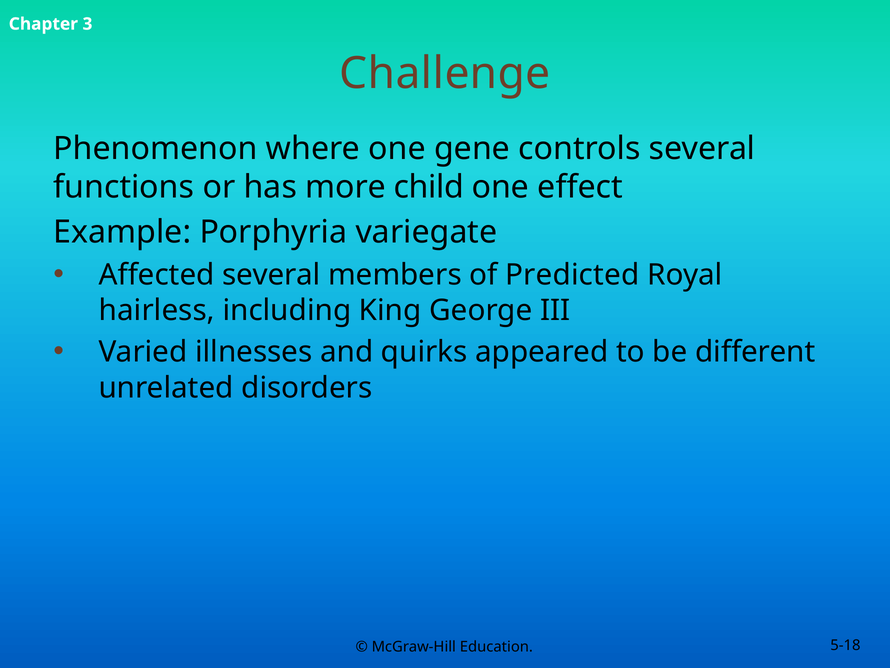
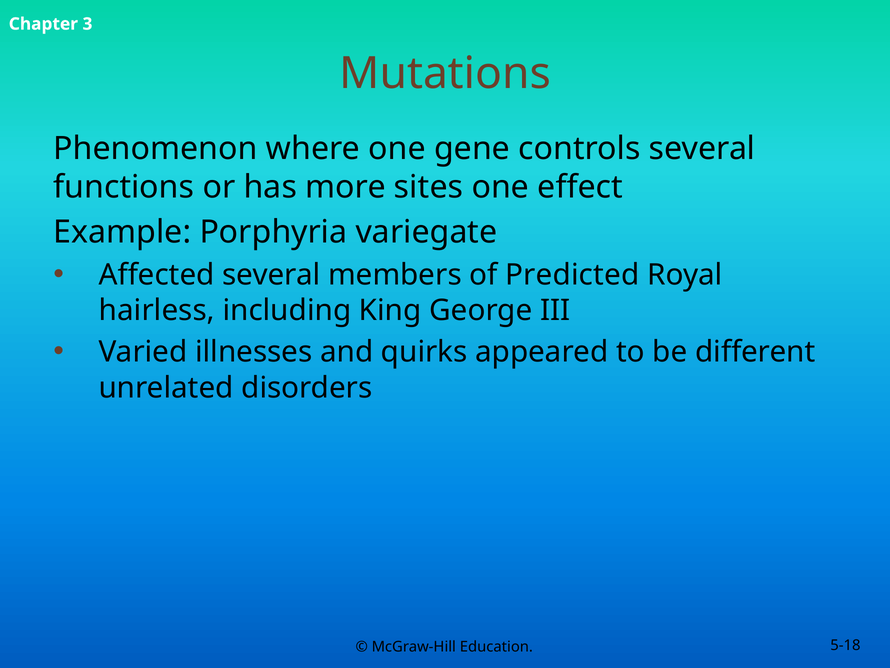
Challenge: Challenge -> Mutations
child: child -> sites
